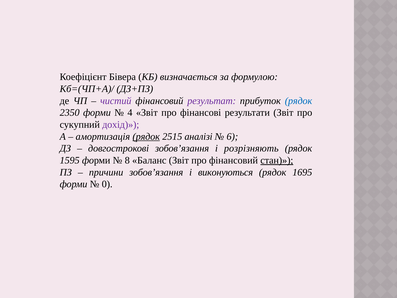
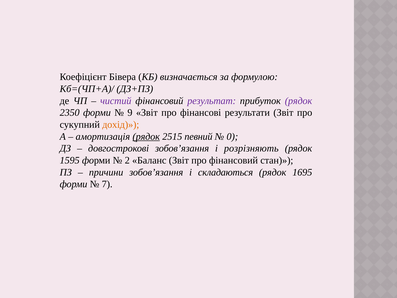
рядок at (299, 101) colour: blue -> purple
4: 4 -> 9
дохід colour: purple -> orange
аналізі: аналізі -> певний
6: 6 -> 0
8: 8 -> 2
стан underline: present -> none
виконуються: виконуються -> складаються
0: 0 -> 7
